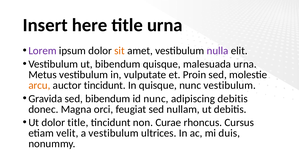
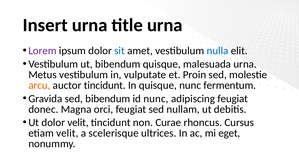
Insert here: here -> urna
sit colour: orange -> blue
nulla colour: purple -> blue
nunc vestibulum: vestibulum -> fermentum
adipiscing debitis: debitis -> feugiat
dolor title: title -> velit
a vestibulum: vestibulum -> scelerisque
duis: duis -> eget
